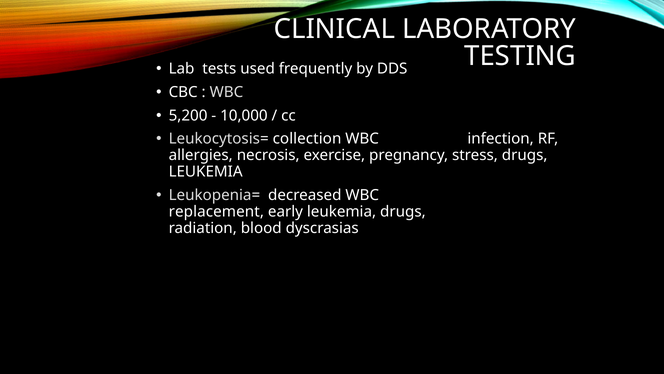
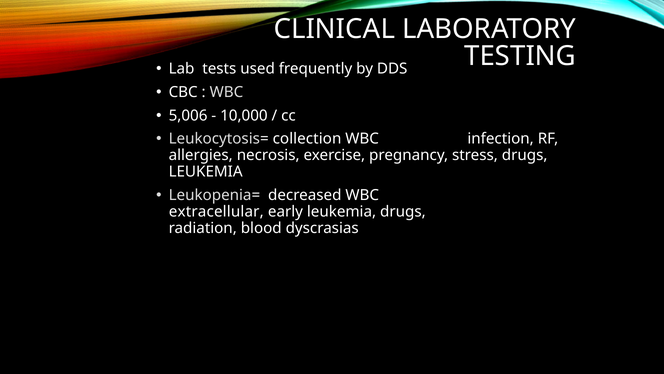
5,200: 5,200 -> 5,006
replacement: replacement -> extracellular
